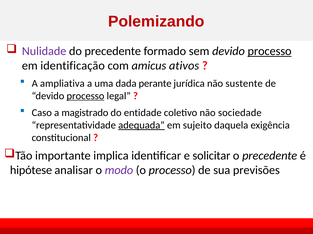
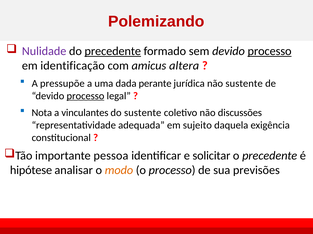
precedente at (113, 51) underline: none -> present
ativos: ativos -> altera
ampliativa: ampliativa -> pressupõe
Caso: Caso -> Nota
magistrado: magistrado -> vinculantes
do entidade: entidade -> sustente
sociedade: sociedade -> discussões
adequada underline: present -> none
implica: implica -> pessoa
modo colour: purple -> orange
